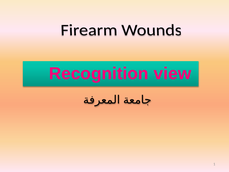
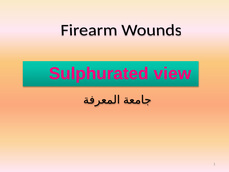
Recognition: Recognition -> Sulphurated
